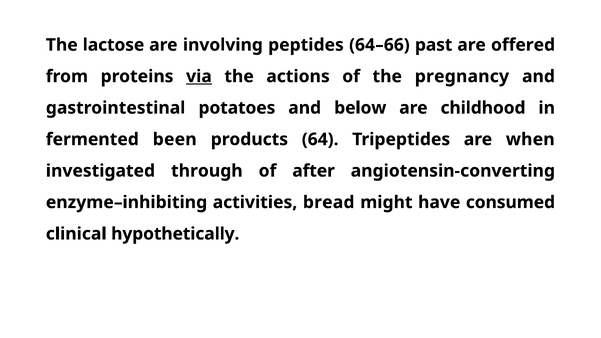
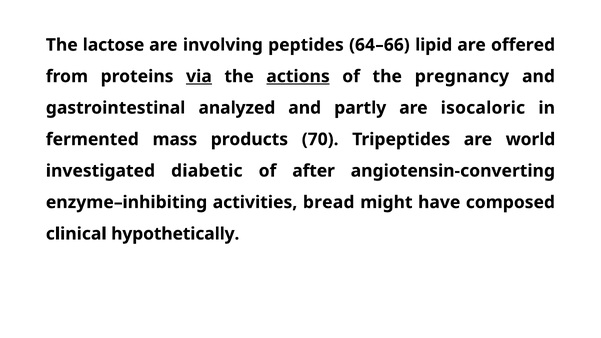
past: past -> lipid
actions underline: none -> present
potatoes: potatoes -> analyzed
below: below -> partly
childhood: childhood -> isocaloric
been: been -> mass
64: 64 -> 70
when: when -> world
through: through -> diabetic
consumed: consumed -> composed
